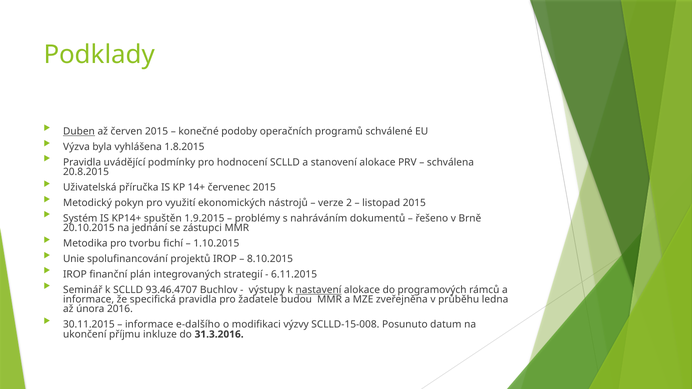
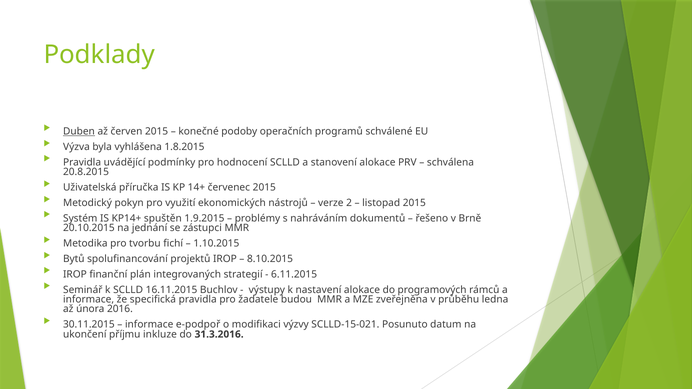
Unie: Unie -> Bytů
93.46.4707: 93.46.4707 -> 16.11.2015
nastavení underline: present -> none
e-dalšího: e-dalšího -> e-podpoř
SCLLD-15-008: SCLLD-15-008 -> SCLLD-15-021
